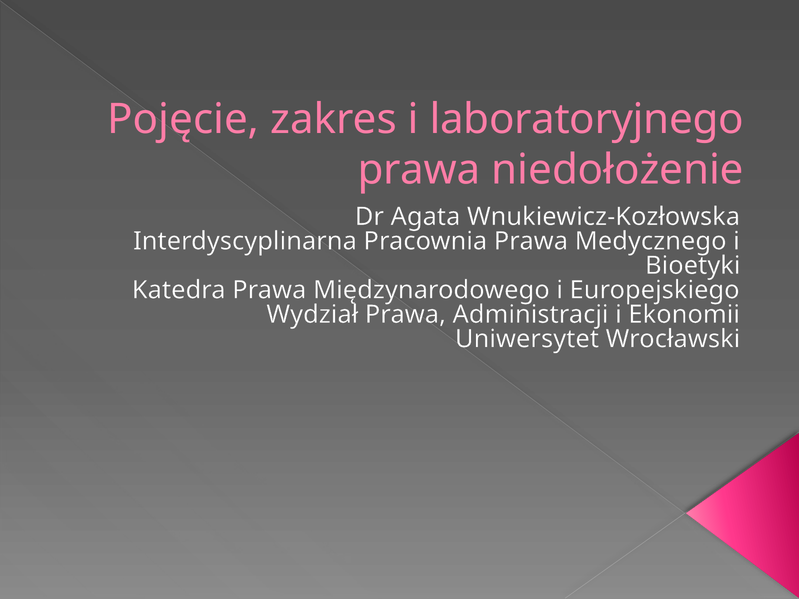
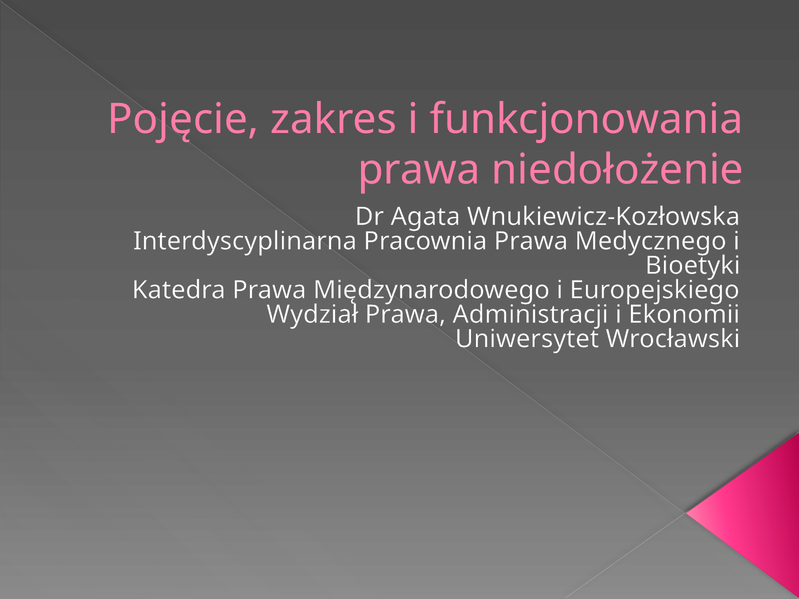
laboratoryjnego: laboratoryjnego -> funkcjonowania
